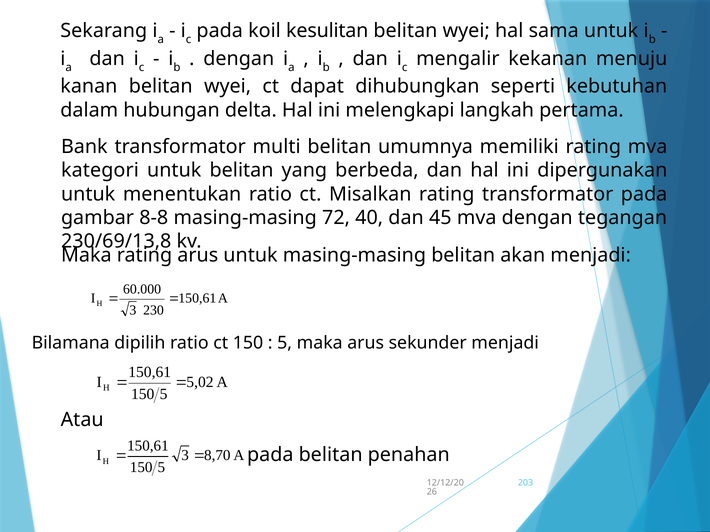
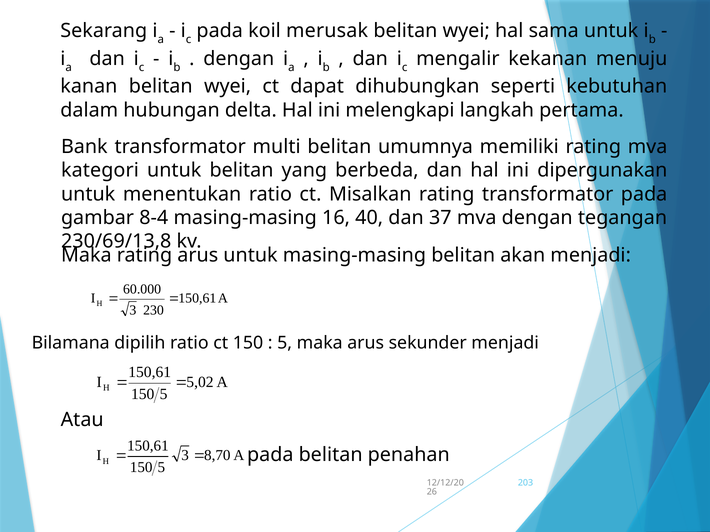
kesulitan: kesulitan -> merusak
8-8: 8-8 -> 8-4
72: 72 -> 16
45: 45 -> 37
